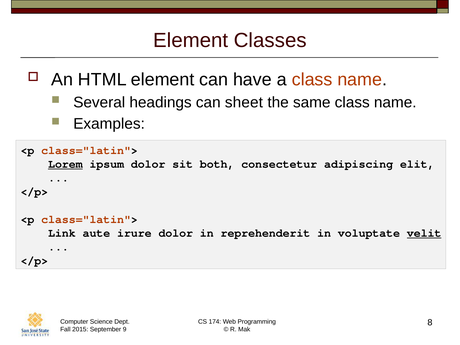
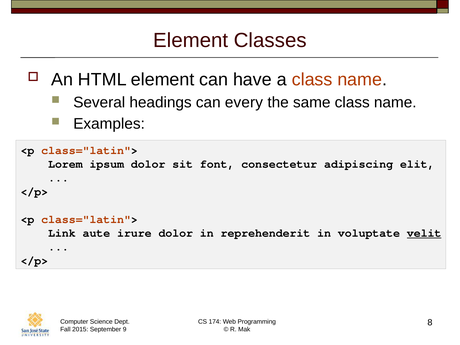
sheet: sheet -> every
Lorem underline: present -> none
both: both -> font
